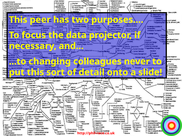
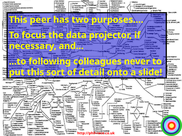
changing: changing -> following
